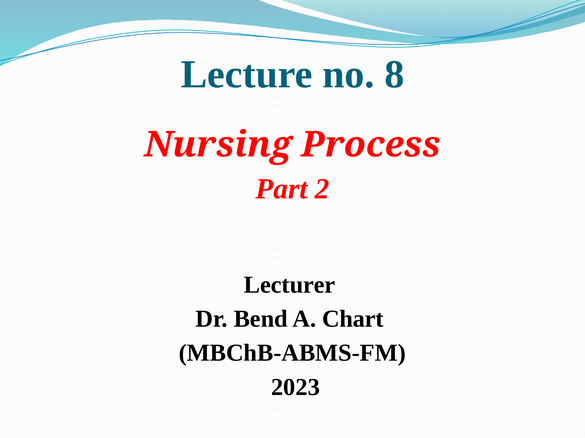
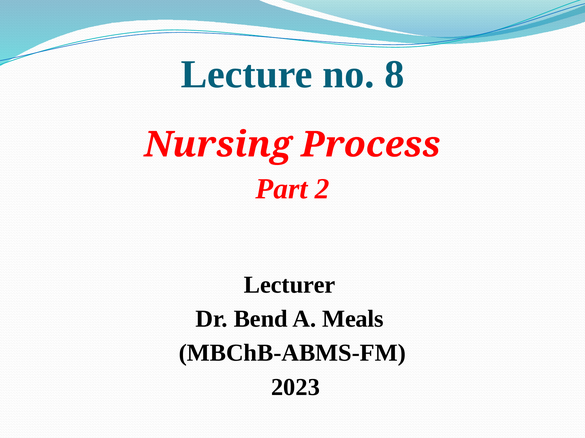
Chart: Chart -> Meals
